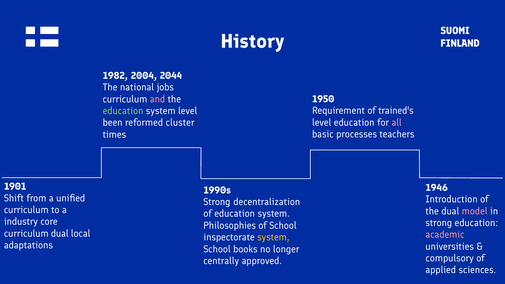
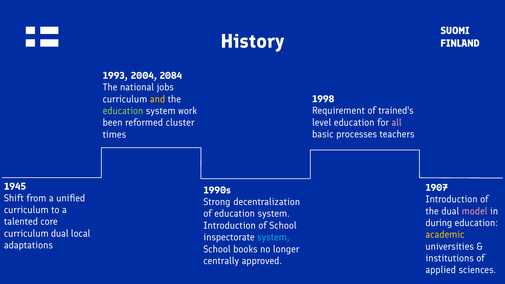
1982: 1982 -> 1993
2044: 2044 -> 2084
1950: 1950 -> 1998
and colour: pink -> yellow
system level: level -> work
1901: 1901 -> 1945
1946: 1946 -> 1907
industry: industry -> talented
strong at (439, 223): strong -> during
Philosophies at (230, 226): Philosophies -> Introduction
academic colour: pink -> yellow
system at (273, 237) colour: yellow -> light blue
compulsory: compulsory -> institutions
